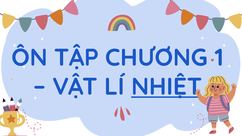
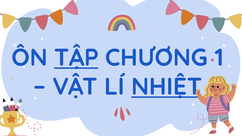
TẬP underline: none -> present
